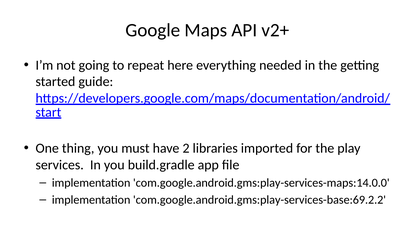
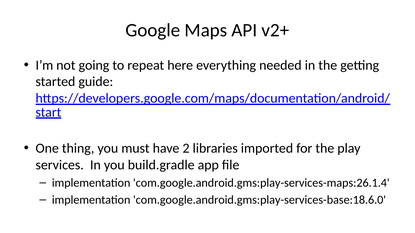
com.google.android.gms:play-services-maps:14.0.0: com.google.android.gms:play-services-maps:14.0.0 -> com.google.android.gms:play-services-maps:26.1.4
com.google.android.gms:play-services-base:69.2.2: com.google.android.gms:play-services-base:69.2.2 -> com.google.android.gms:play-services-base:18.6.0
